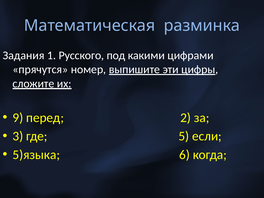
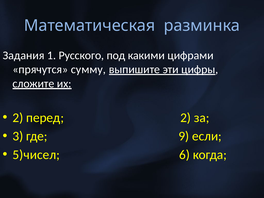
номер: номер -> сумму
9 at (18, 118): 9 -> 2
5: 5 -> 9
5)языка: 5)языка -> 5)чисел
